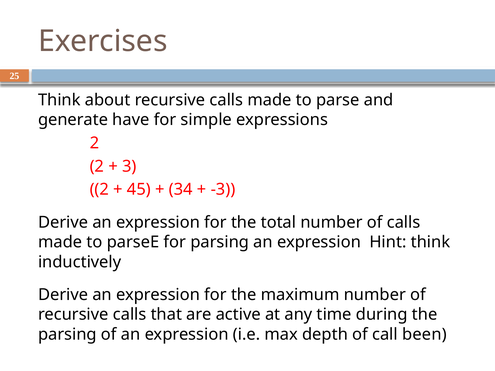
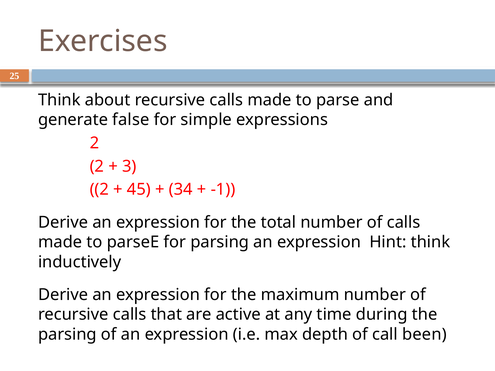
have: have -> false
-3: -3 -> -1
